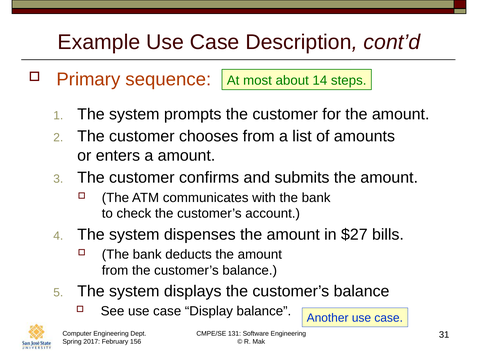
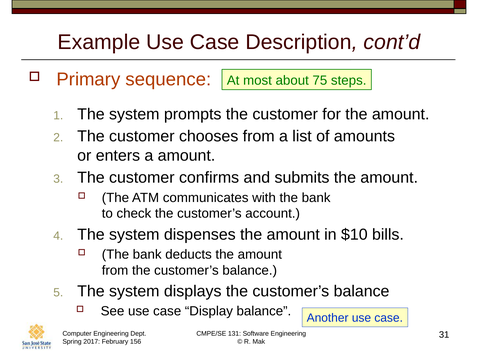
14: 14 -> 75
$27: $27 -> $10
